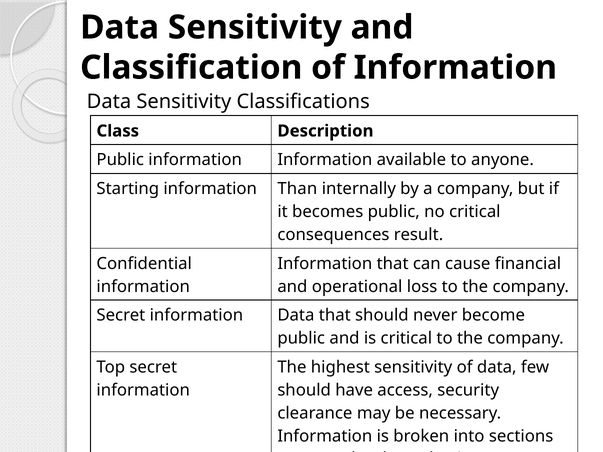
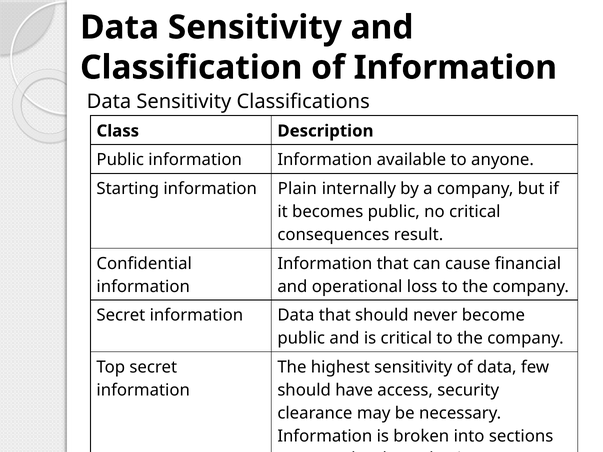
Than: Than -> Plain
